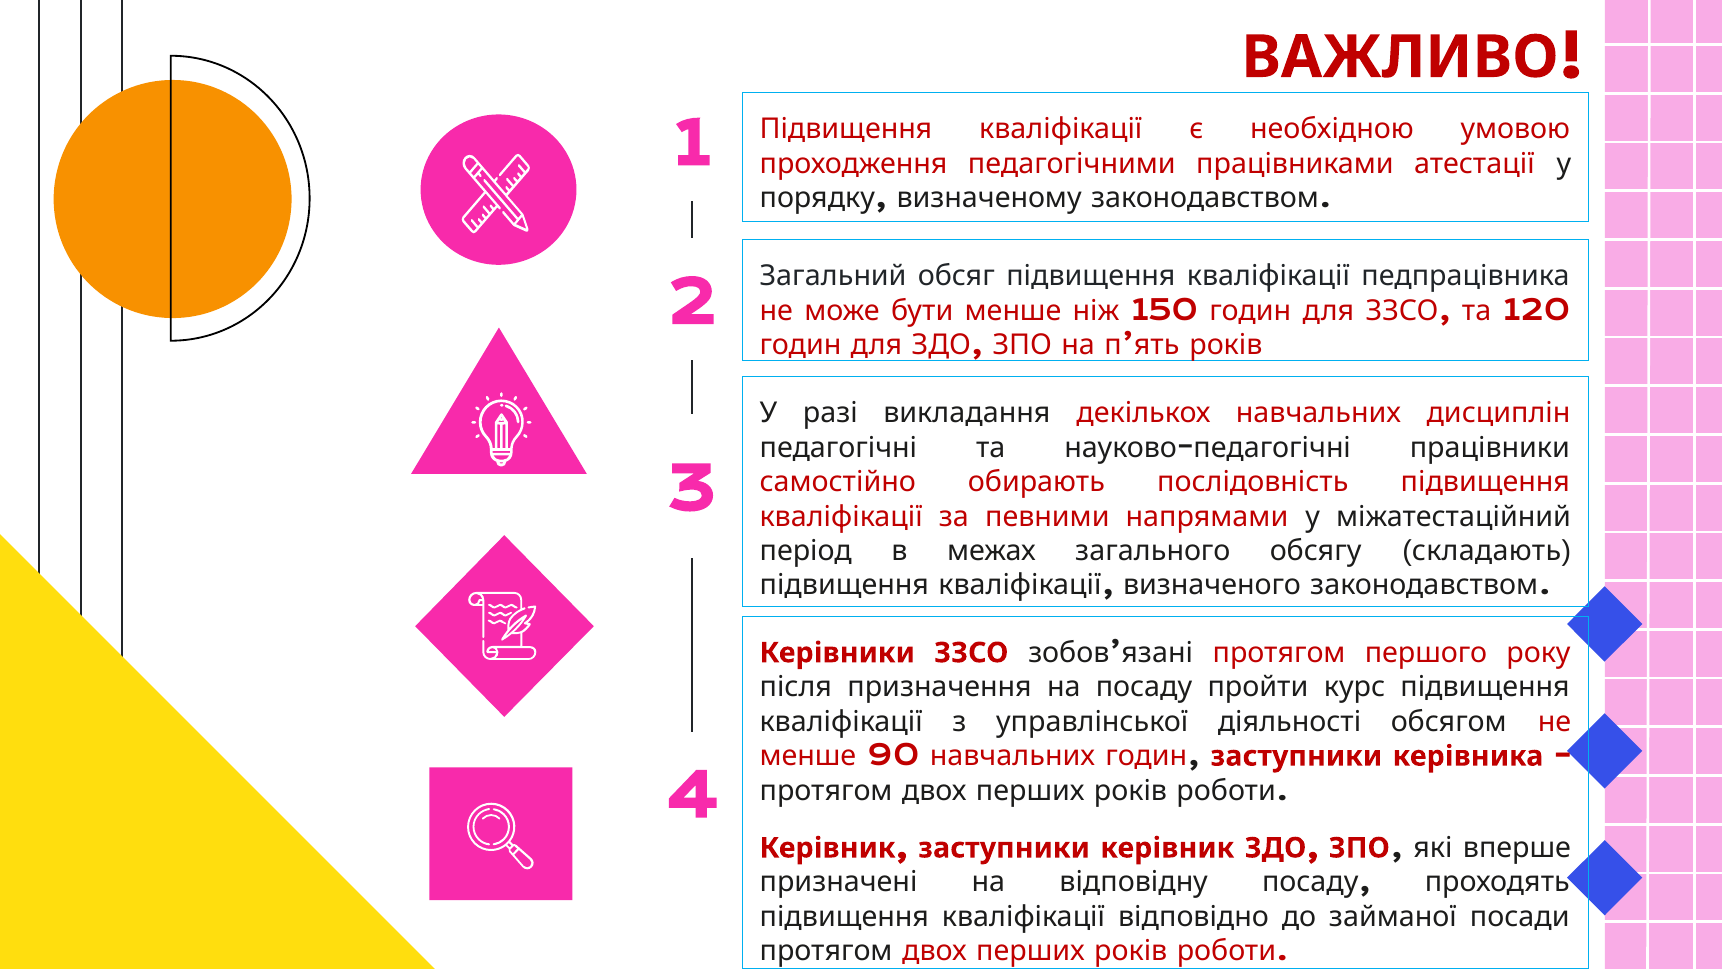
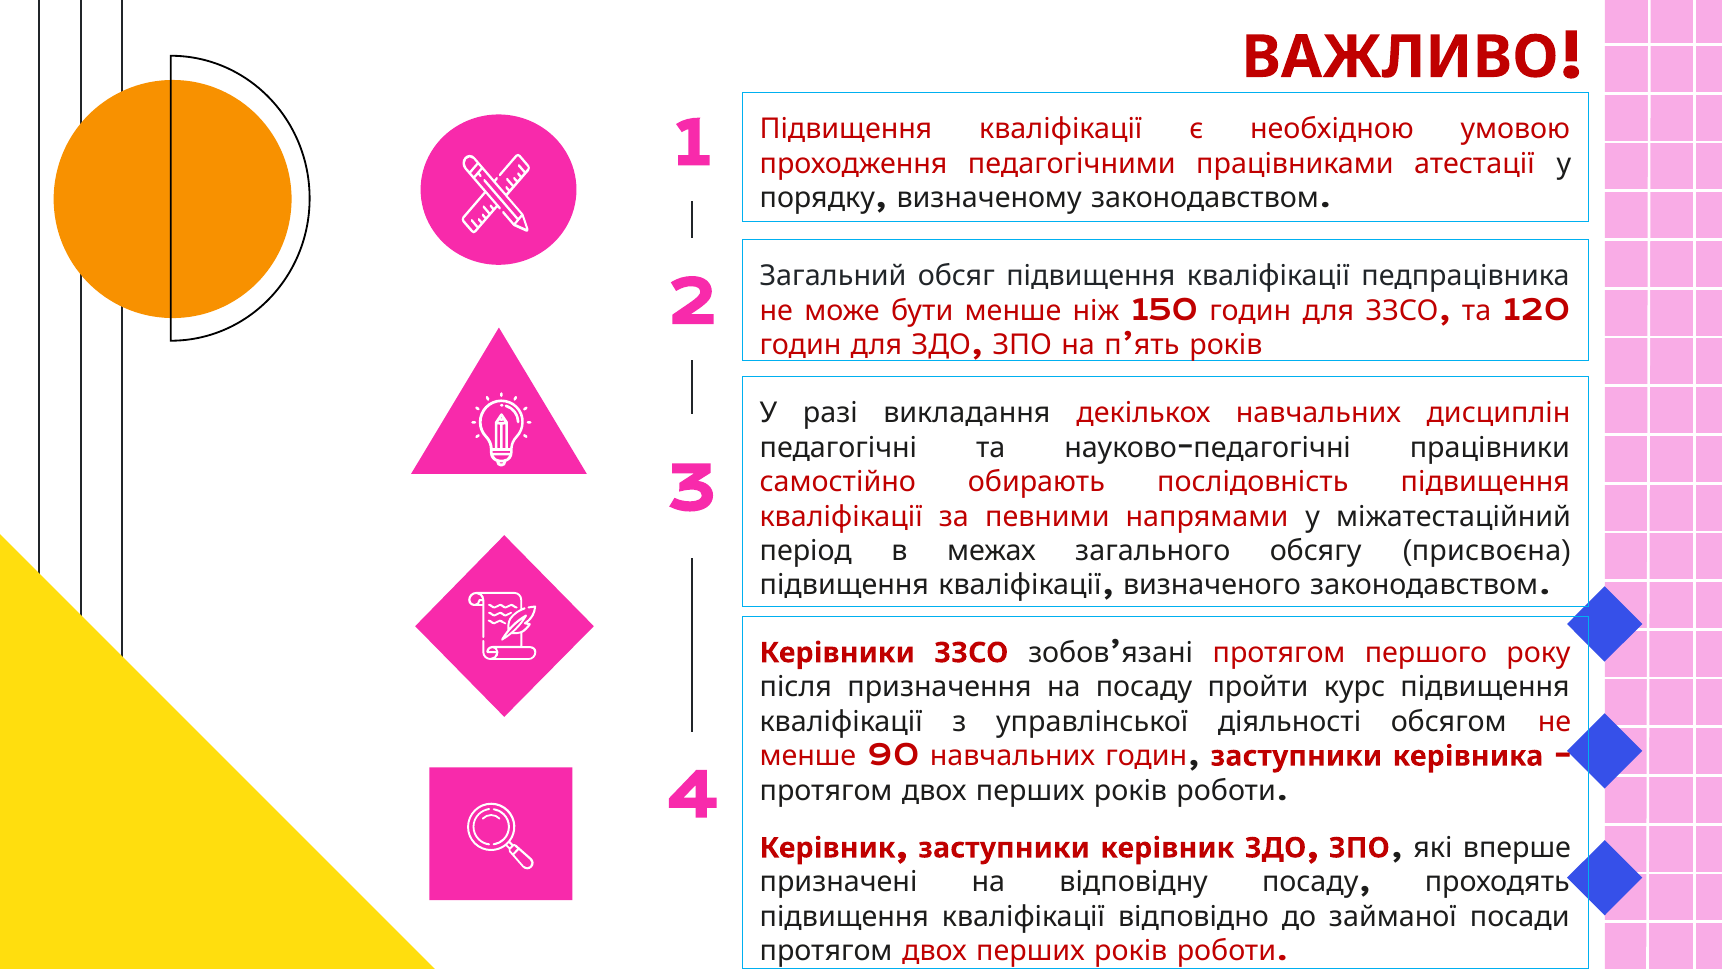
складають: складають -> присвоєна
